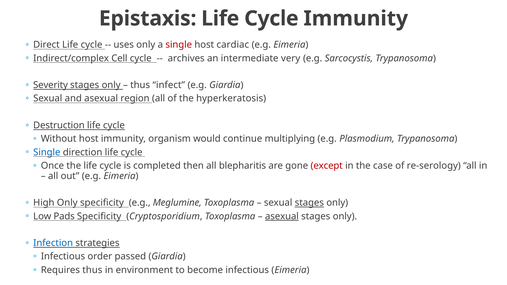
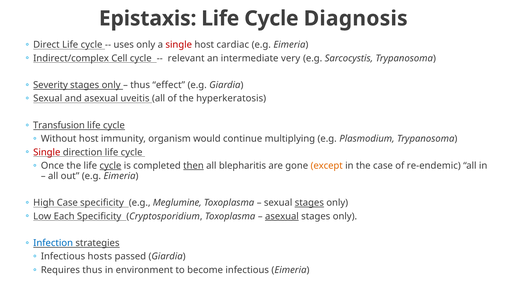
Cycle Immunity: Immunity -> Diagnosis
archives: archives -> relevant
infect: infect -> effect
region: region -> uveitis
Destruction: Destruction -> Transfusion
Single at (47, 152) colour: blue -> red
cycle at (110, 166) underline: none -> present
then underline: none -> present
except colour: red -> orange
re-serology: re-serology -> re-endemic
High Only: Only -> Case
Pads: Pads -> Each
order: order -> hosts
